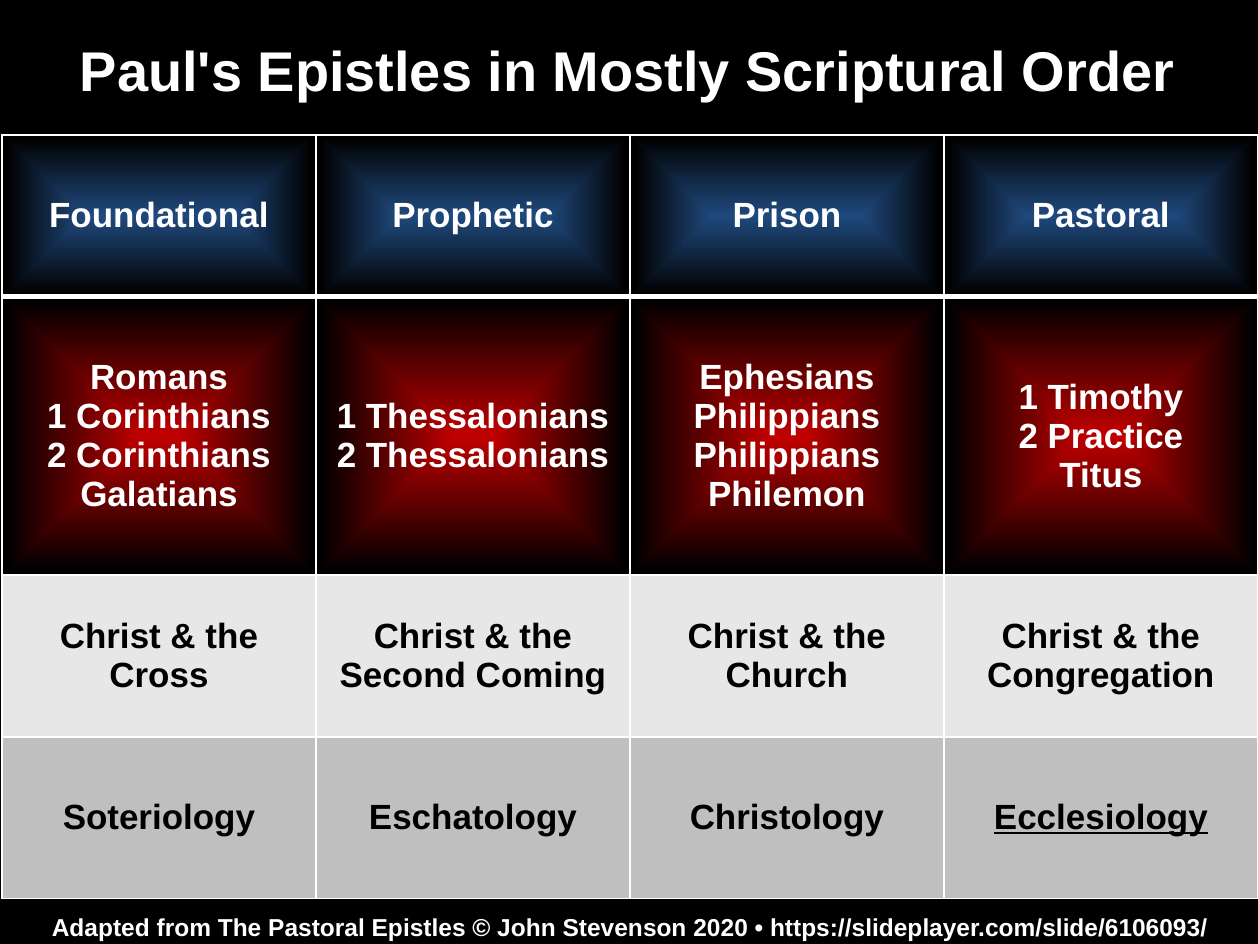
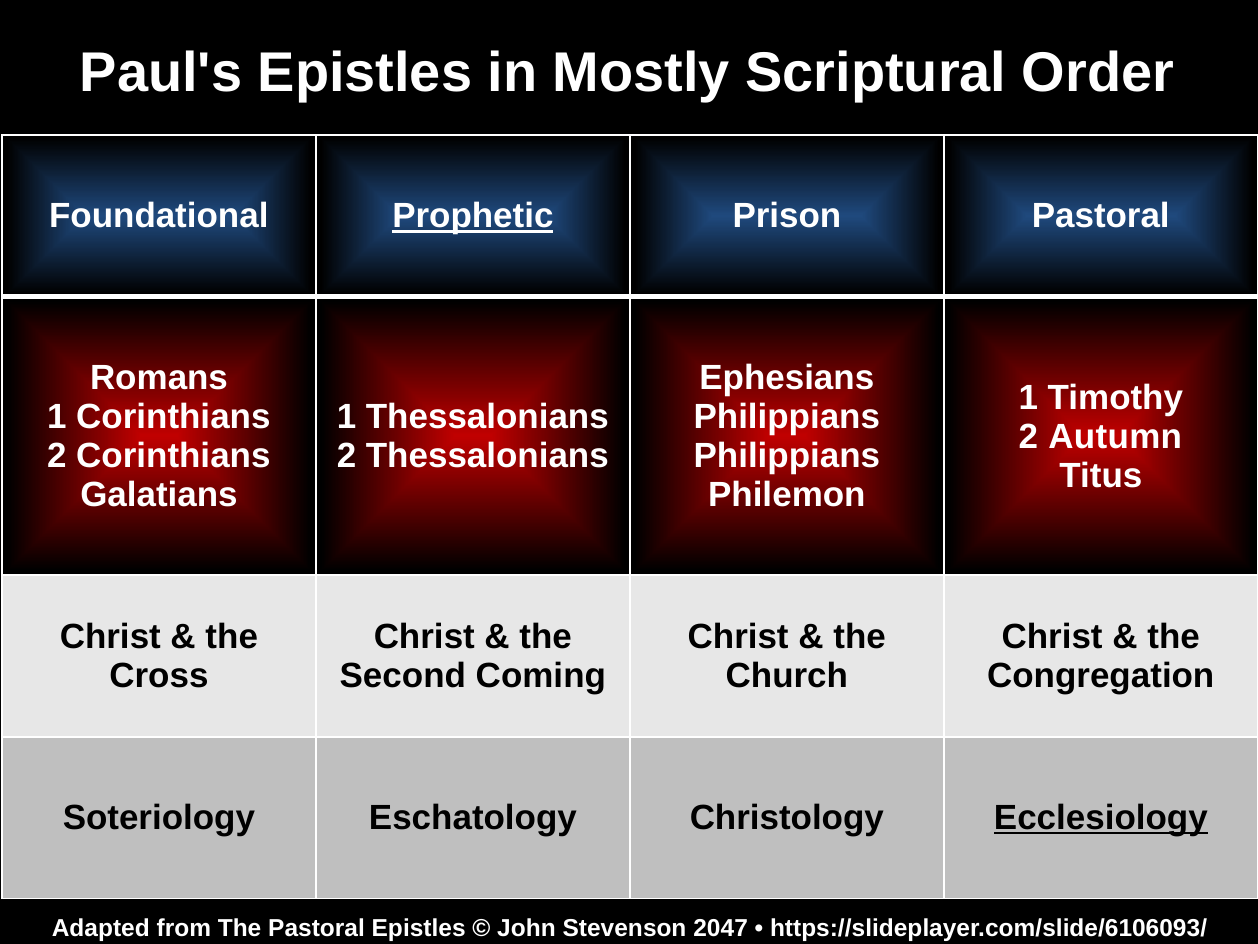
Prophetic underline: none -> present
Practice: Practice -> Autumn
2020: 2020 -> 2047
